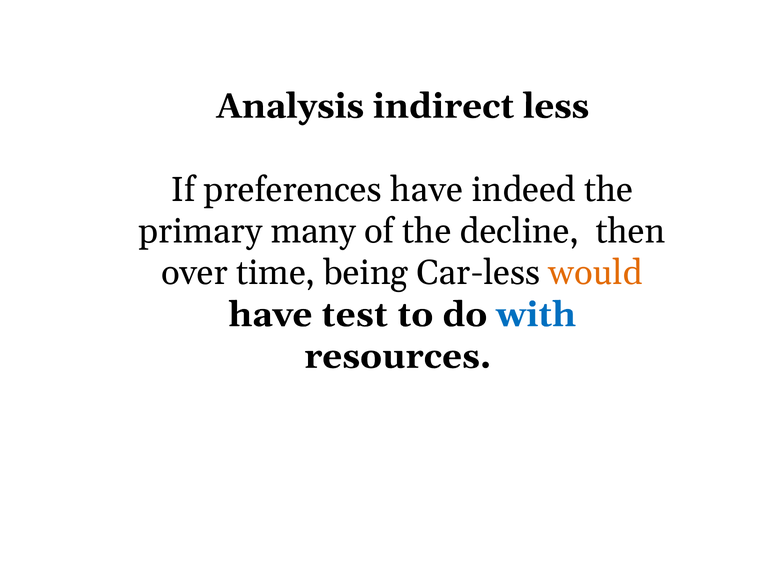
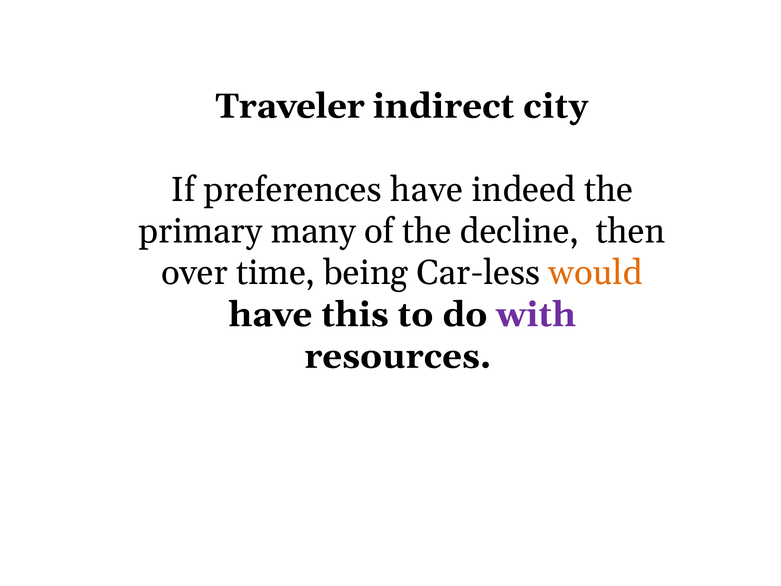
Analysis: Analysis -> Traveler
less: less -> city
test: test -> this
with colour: blue -> purple
